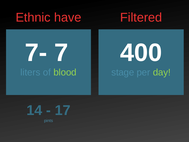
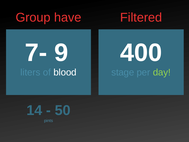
Ethnic: Ethnic -> Group
7: 7 -> 9
blood colour: light green -> white
17: 17 -> 50
